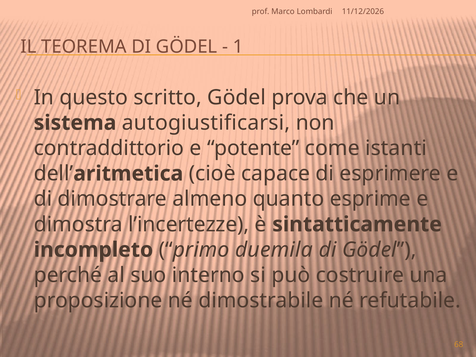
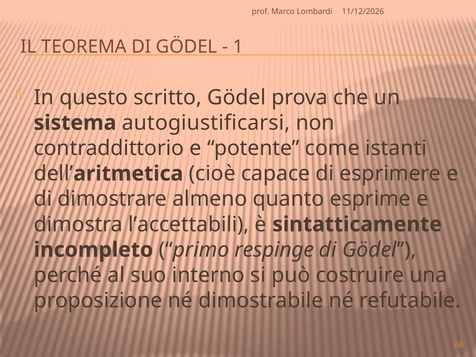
l’incertezze: l’incertezze -> l’accettabili
duemila: duemila -> respinge
